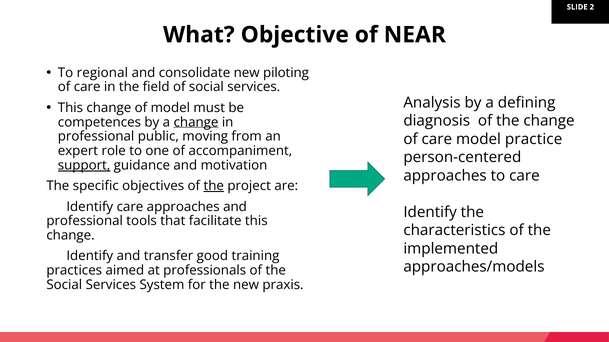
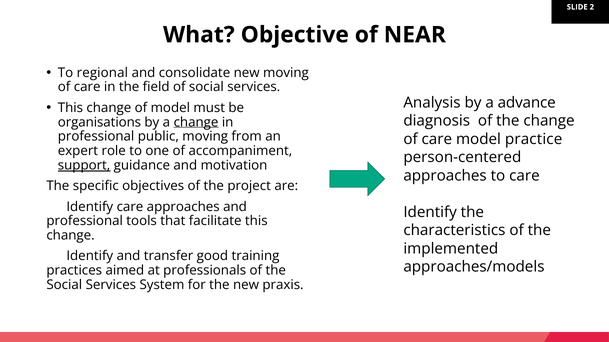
new piloting: piloting -> moving
defining: defining -> advance
competences: competences -> organisations
the at (214, 186) underline: present -> none
